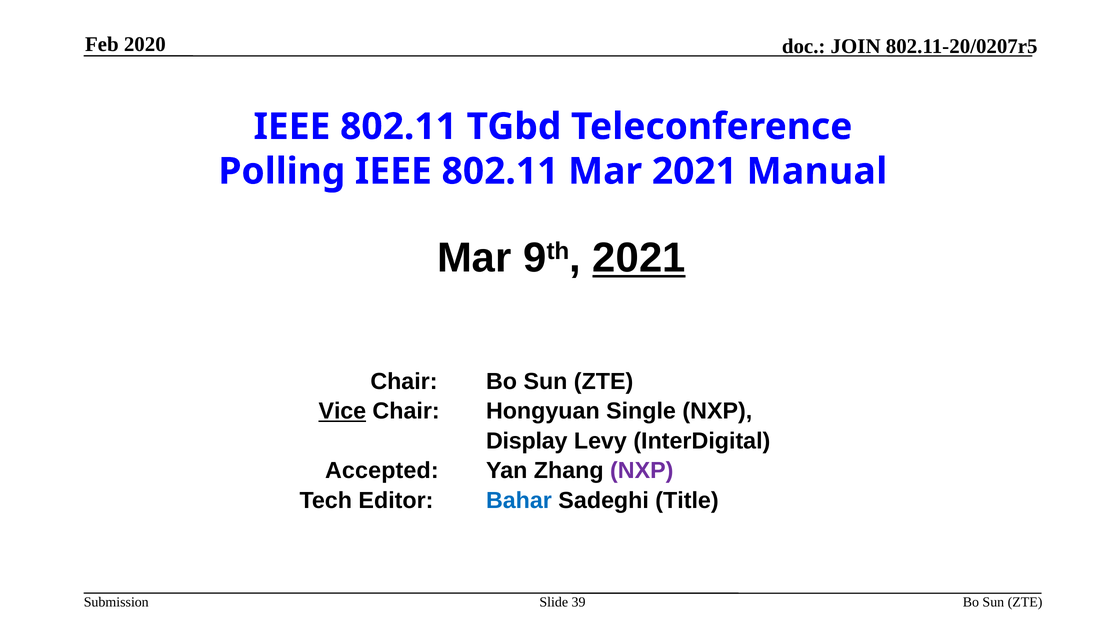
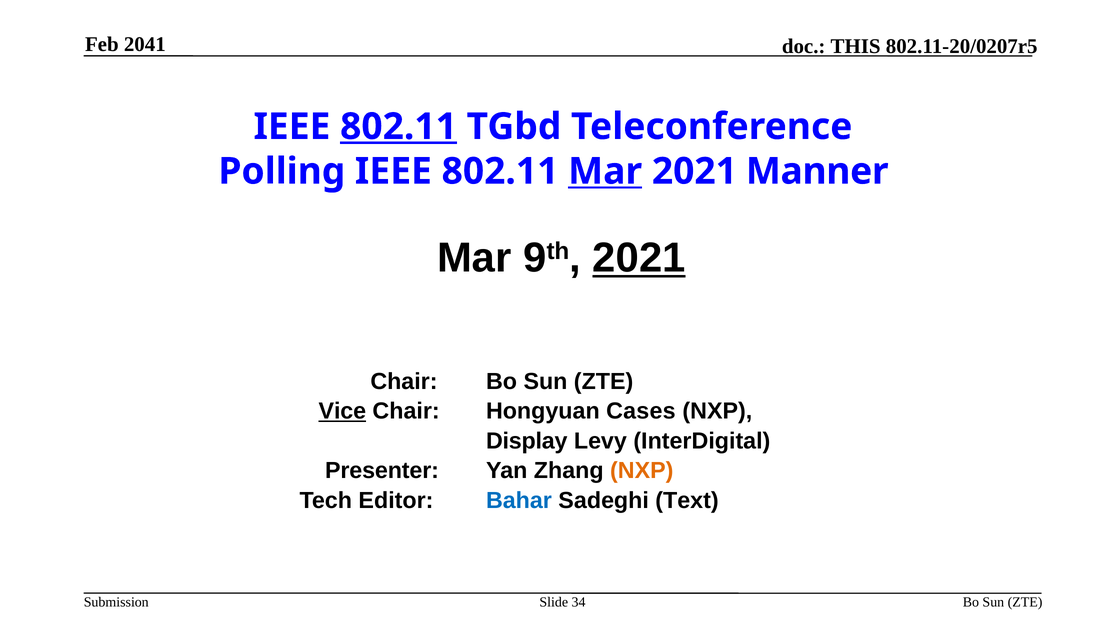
2020: 2020 -> 2041
JOIN: JOIN -> THIS
802.11 at (399, 127) underline: none -> present
Mar at (605, 171) underline: none -> present
Manual: Manual -> Manner
Single: Single -> Cases
Accepted: Accepted -> Presenter
NXP at (642, 471) colour: purple -> orange
Title: Title -> Text
39: 39 -> 34
